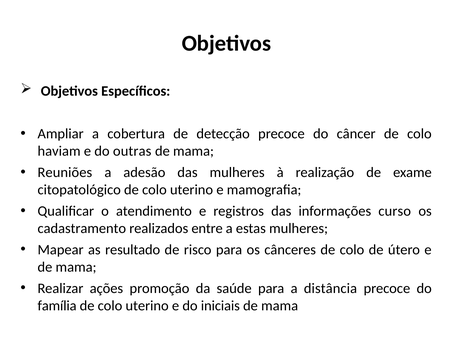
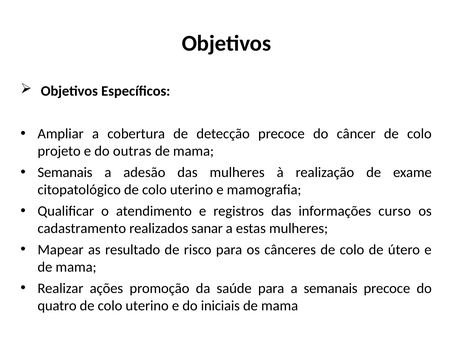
haviam: haviam -> projeto
Reuniões at (65, 173): Reuniões -> Semanais
entre: entre -> sanar
a distância: distância -> semanais
família: família -> quatro
